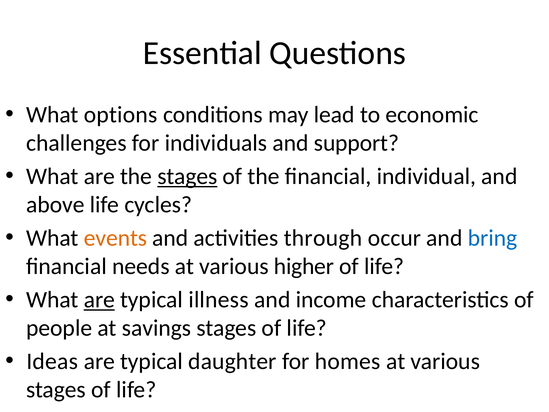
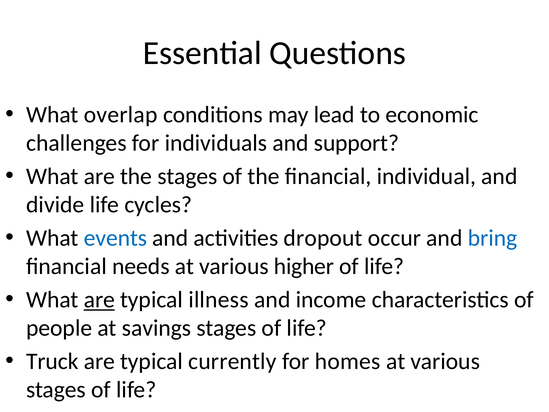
options: options -> overlap
stages at (187, 176) underline: present -> none
above: above -> divide
events colour: orange -> blue
through: through -> dropout
Ideas: Ideas -> Truck
daughter: daughter -> currently
